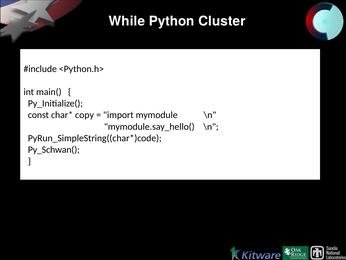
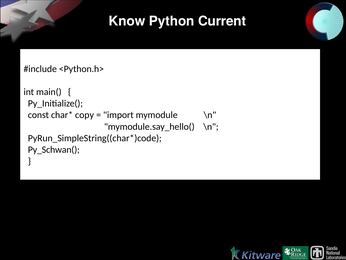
While: While -> Know
Cluster: Cluster -> Current
